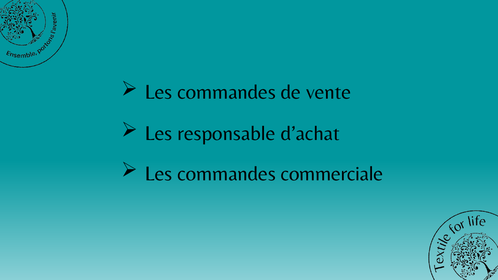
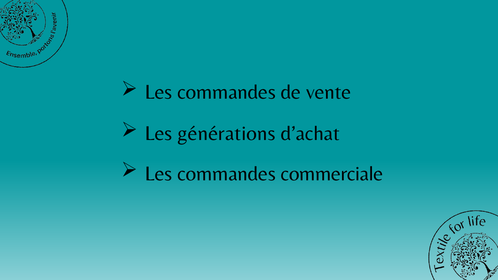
responsable: responsable -> générations
